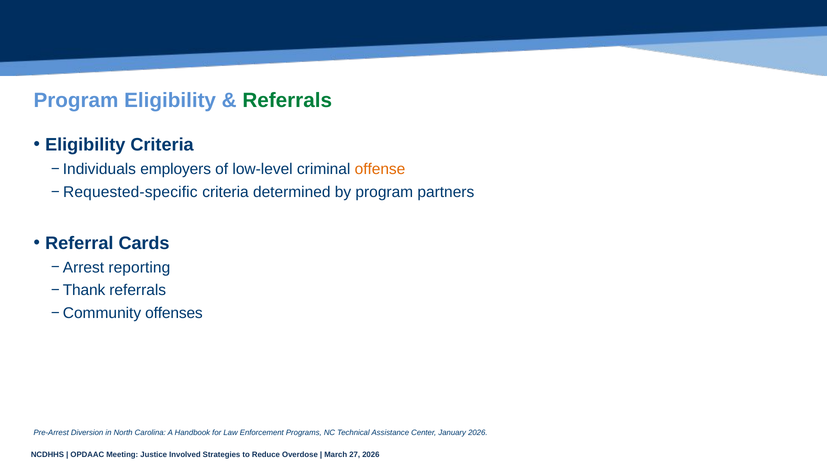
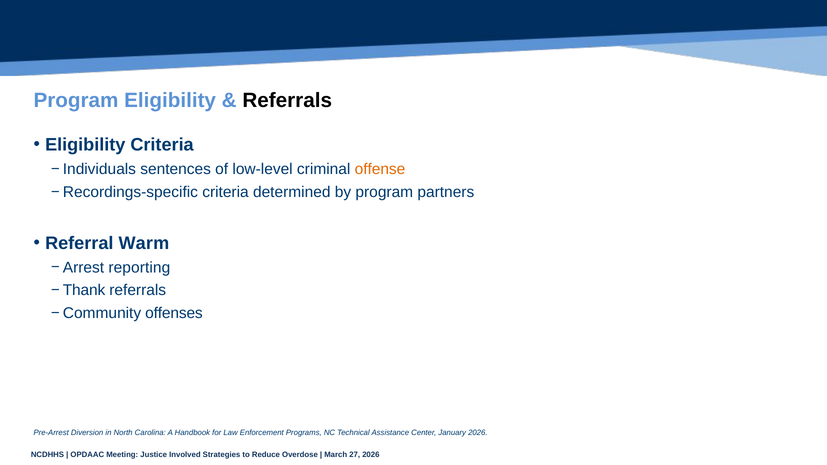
Referrals at (287, 101) colour: green -> black
employers: employers -> sentences
Requested-specific: Requested-specific -> Recordings-specific
Cards: Cards -> Warm
